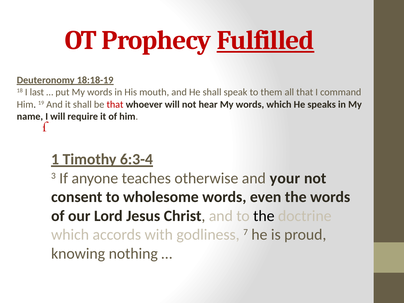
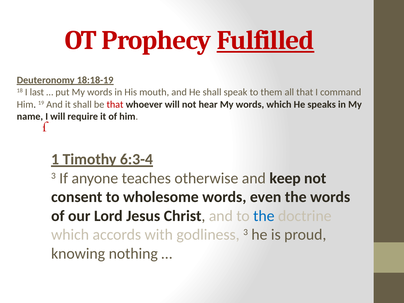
your: your -> keep
the at (264, 216) colour: black -> blue
godliness 7: 7 -> 3
